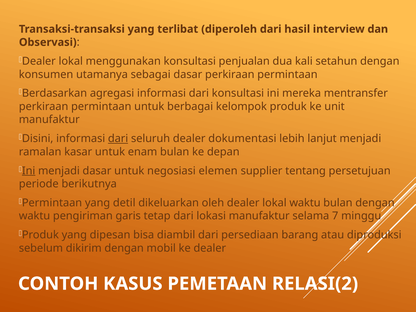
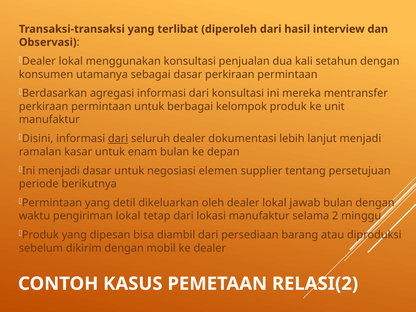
Ini at (29, 171) underline: present -> none
lokal waktu: waktu -> jawab
pengiriman garis: garis -> lokal
7: 7 -> 2
